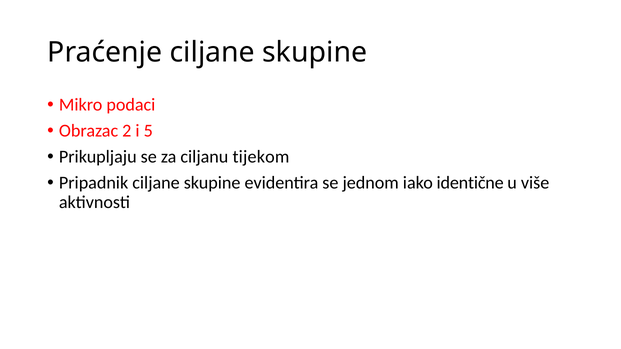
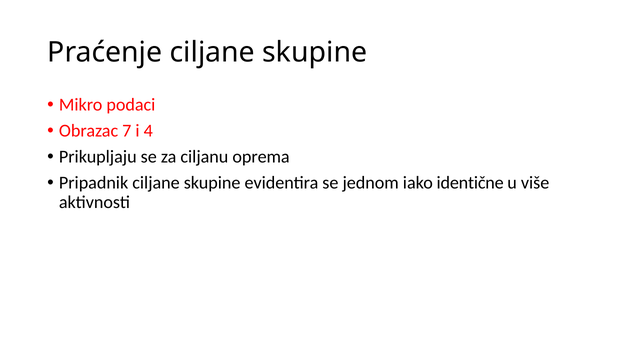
2: 2 -> 7
5: 5 -> 4
tijekom: tijekom -> oprema
